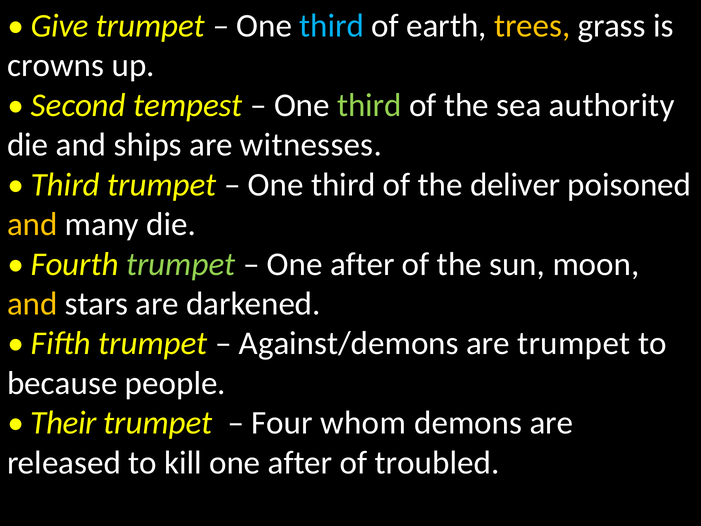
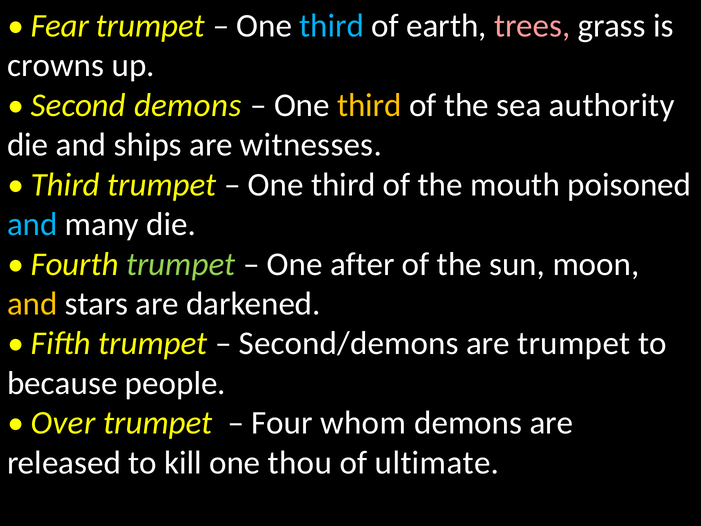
Give: Give -> Fear
trees colour: yellow -> pink
Second tempest: tempest -> demons
third at (369, 105) colour: light green -> yellow
deliver: deliver -> mouth
and at (32, 224) colour: yellow -> light blue
Against/demons: Against/demons -> Second/demons
Their: Their -> Over
kill one after: after -> thou
troubled: troubled -> ultimate
